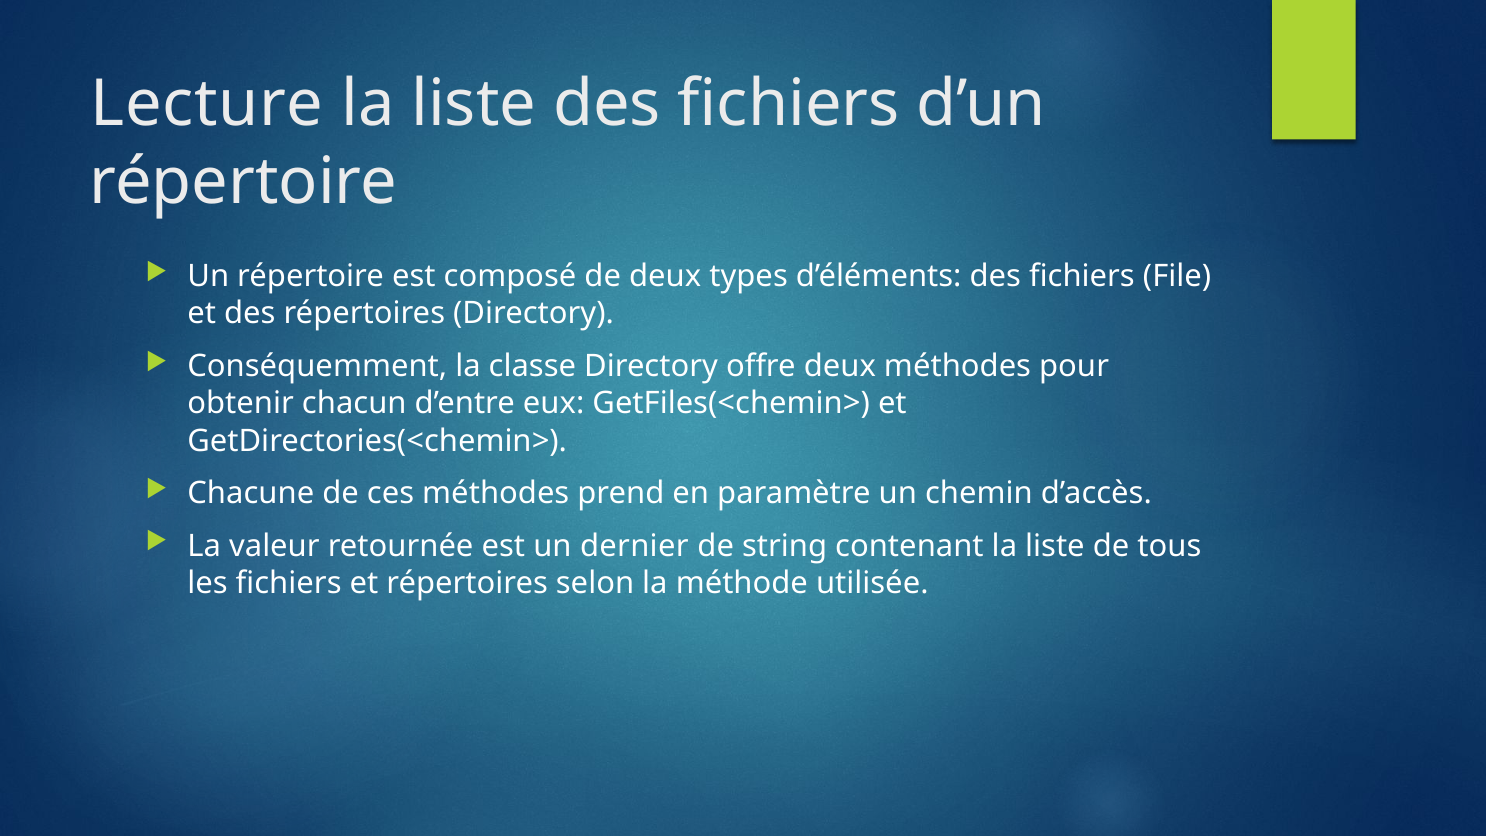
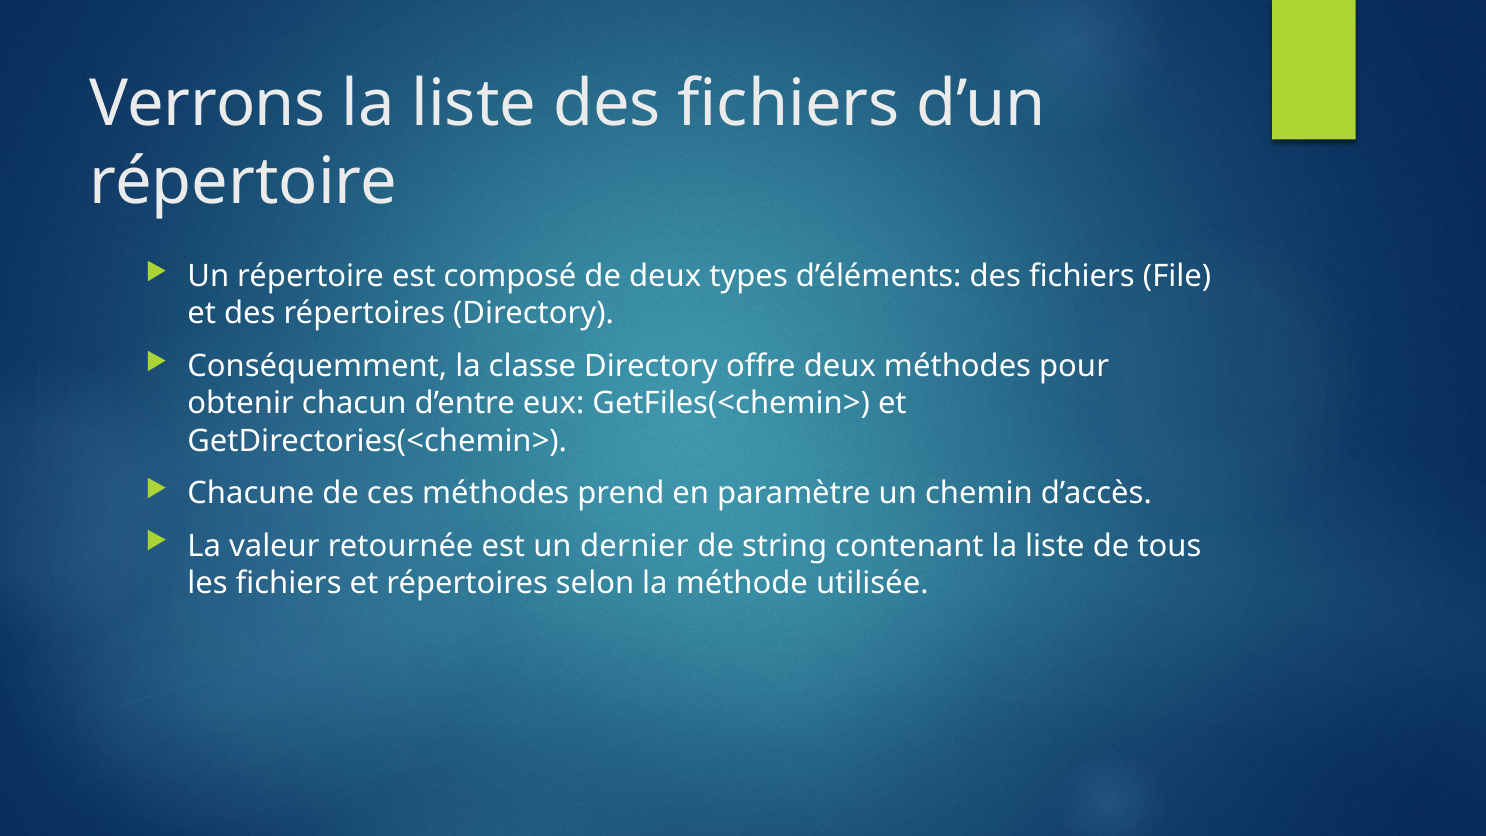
Lecture: Lecture -> Verrons
